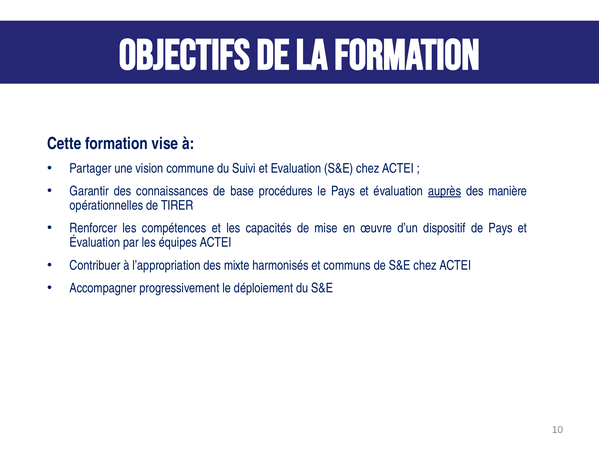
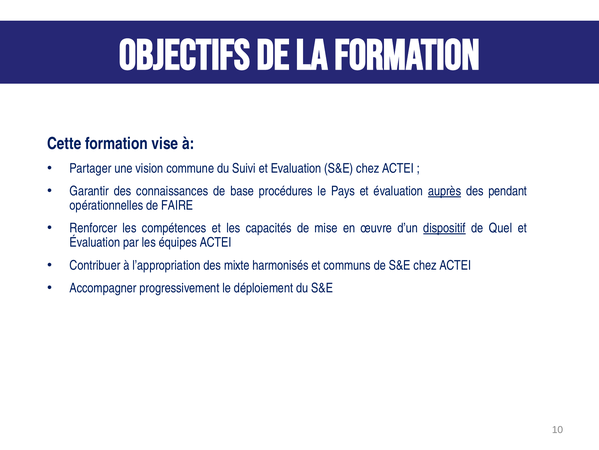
manière: manière -> pendant
TIRER: TIRER -> FAIRE
dispositif underline: none -> present
de Pays: Pays -> Quel
